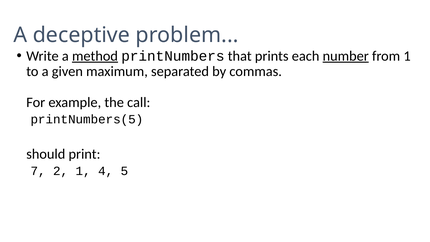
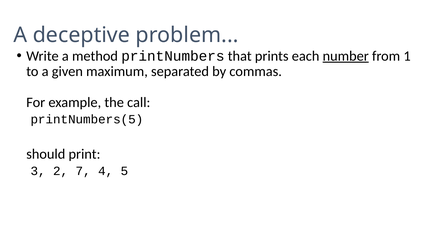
method underline: present -> none
7: 7 -> 3
2 1: 1 -> 7
